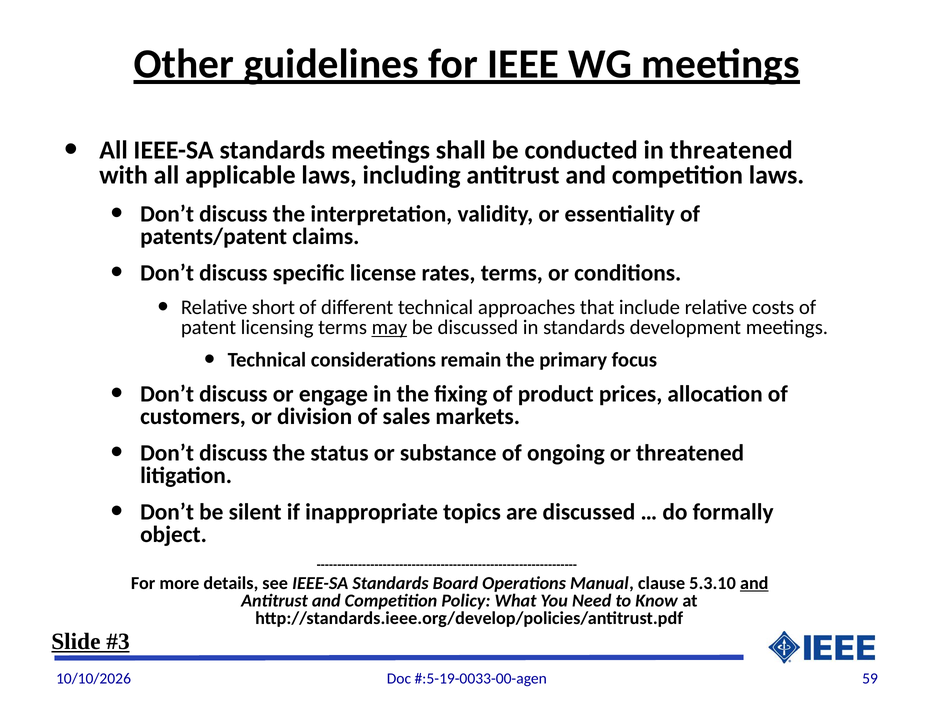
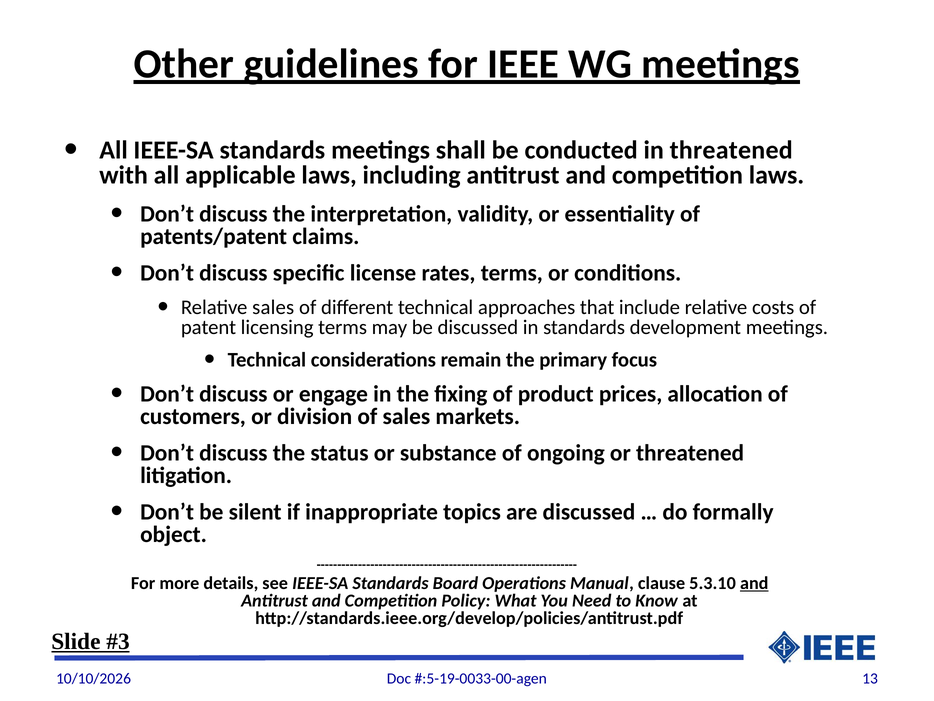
Relative short: short -> sales
may underline: present -> none
59: 59 -> 13
